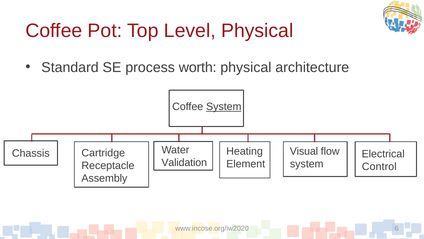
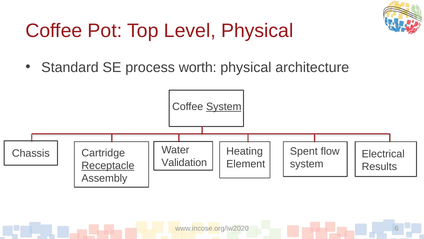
Visual: Visual -> Spent
Receptacle underline: none -> present
Control: Control -> Results
